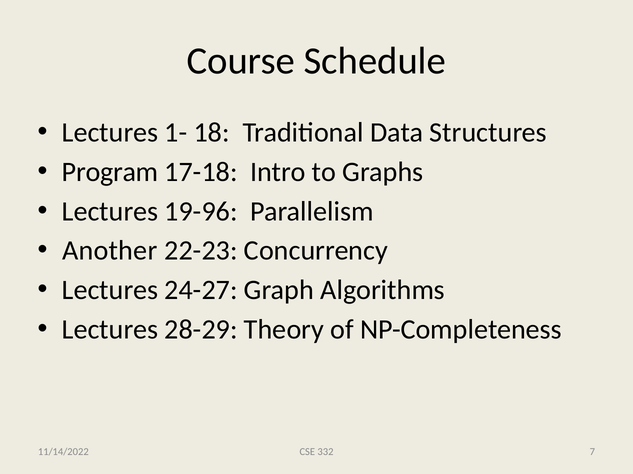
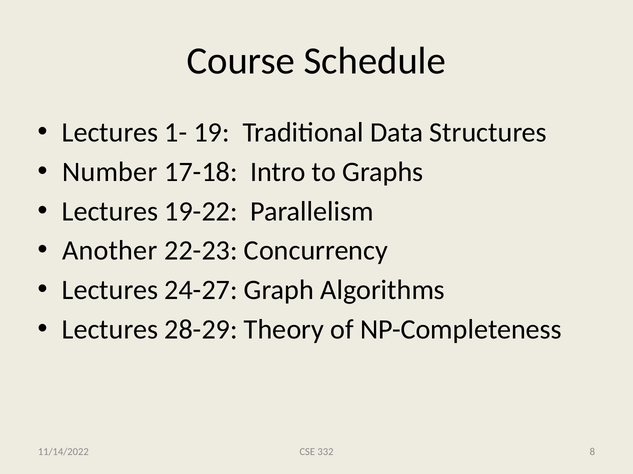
18: 18 -> 19
Program: Program -> Number
19-96: 19-96 -> 19-22
7: 7 -> 8
